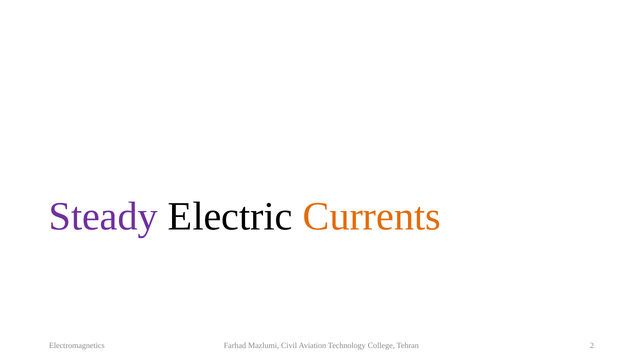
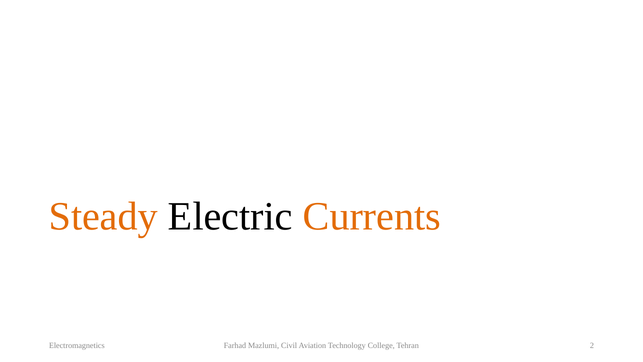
Steady colour: purple -> orange
